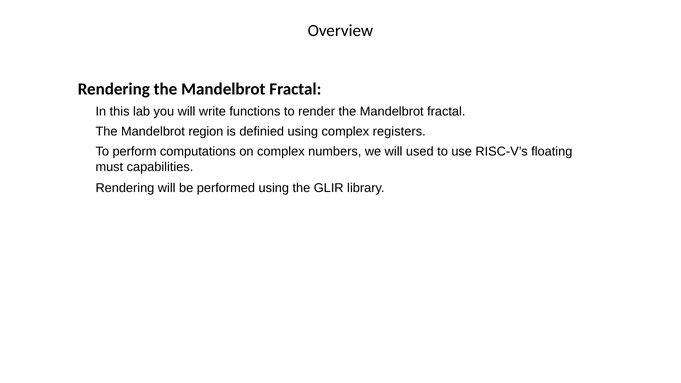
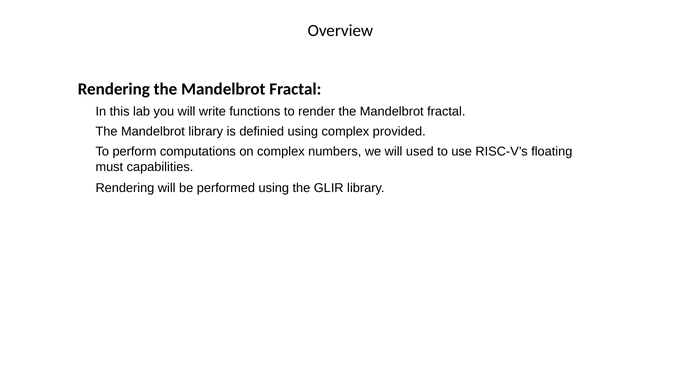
Mandelbrot region: region -> library
registers: registers -> provided
